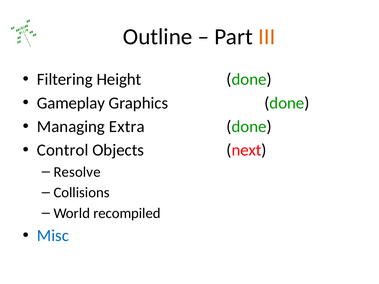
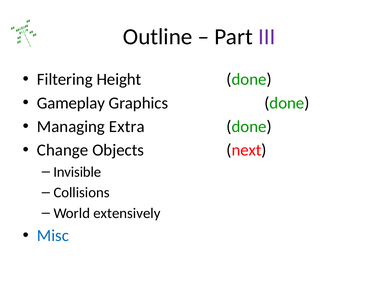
III colour: orange -> purple
Control: Control -> Change
Resolve: Resolve -> Invisible
recompiled: recompiled -> extensively
